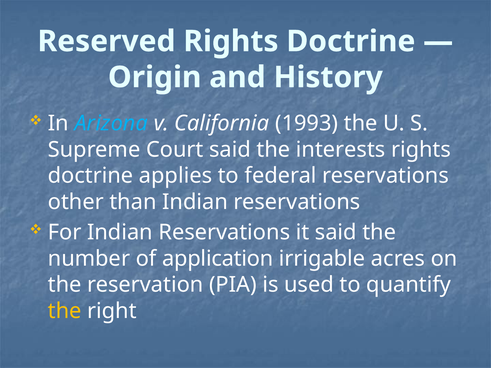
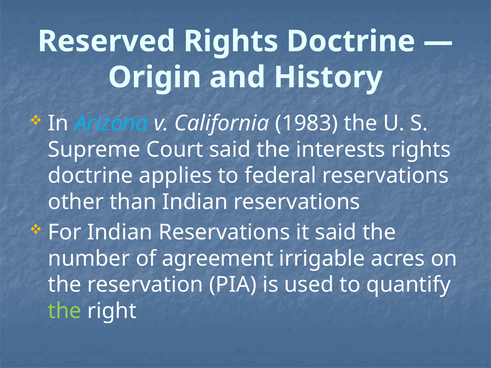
1993: 1993 -> 1983
application: application -> agreement
the at (65, 311) colour: yellow -> light green
